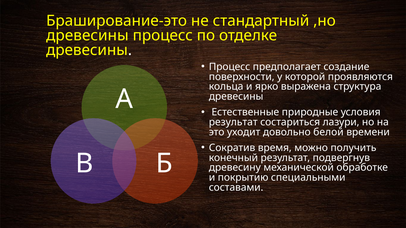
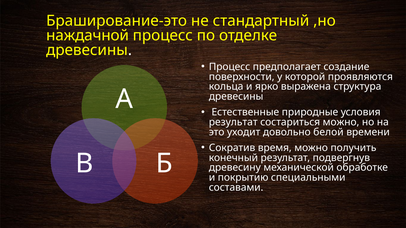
древесины at (87, 35): древесины -> наждачной
состариться лазури: лазури -> можно
